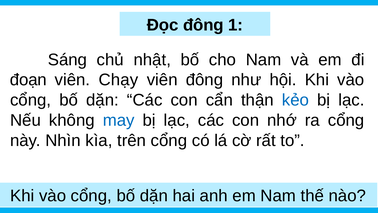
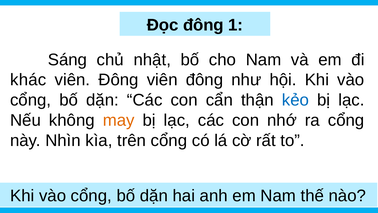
đoạn: đoạn -> khác
Chạy at (118, 80): Chạy -> Đông
may colour: blue -> orange
